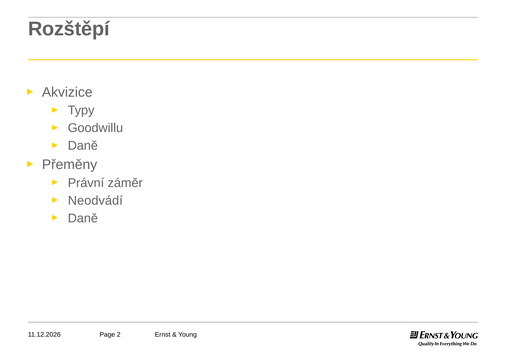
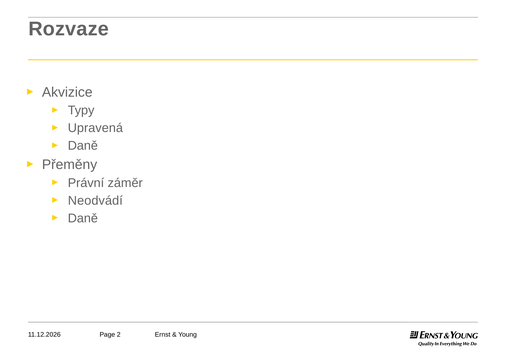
Rozštěpí: Rozštěpí -> Rozvaze
Goodwillu: Goodwillu -> Upravená
